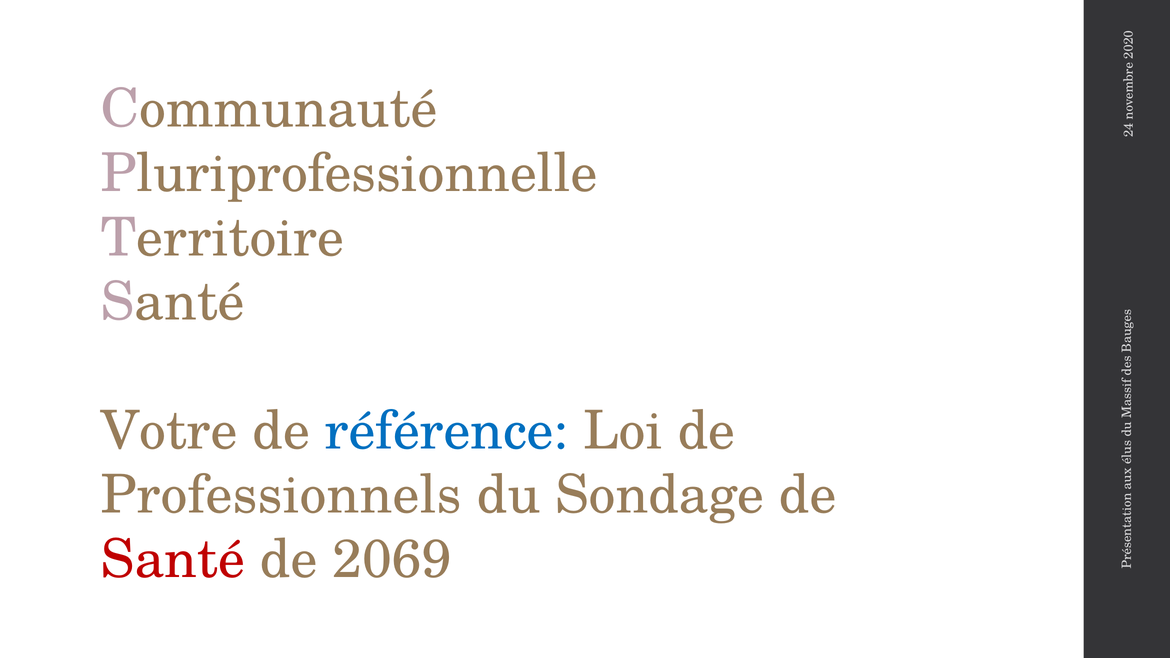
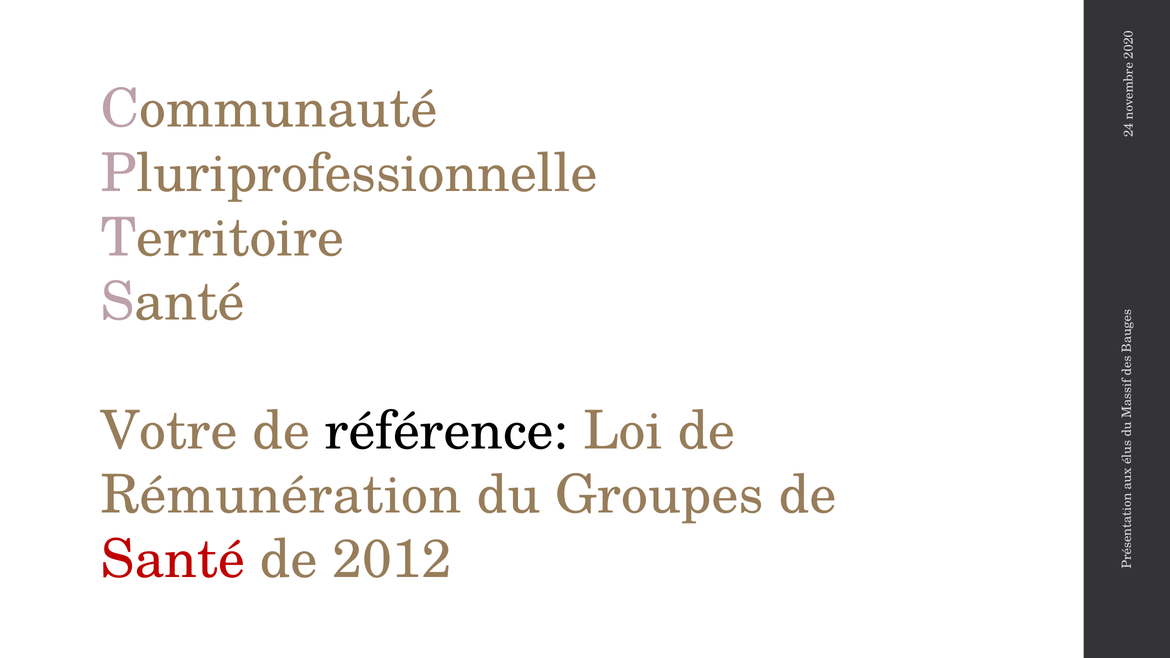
référence colour: blue -> black
Professionnels: Professionnels -> Rémunération
Sondage: Sondage -> Groupes
2069: 2069 -> 2012
